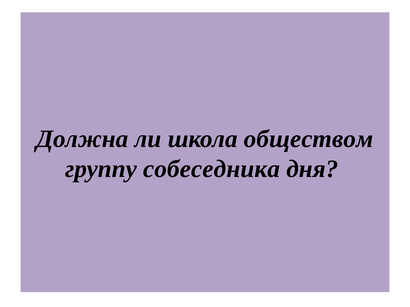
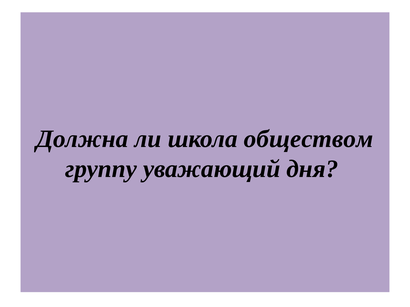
собеседника: собеседника -> уважающий
